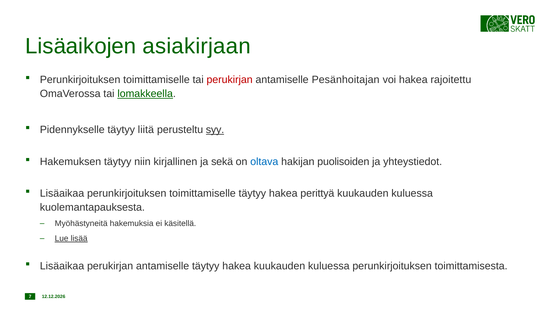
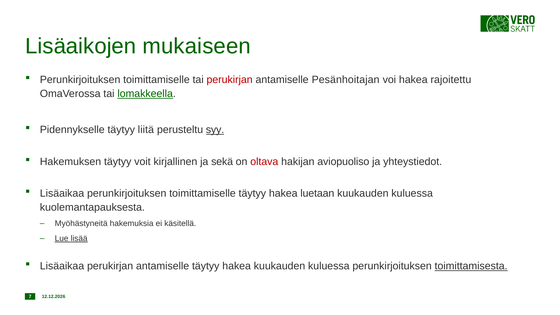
asiakirjaan: asiakirjaan -> mukaiseen
niin: niin -> voit
oltava colour: blue -> red
puolisoiden: puolisoiden -> aviopuoliso
perittyä: perittyä -> luetaan
toimittamisesta underline: none -> present
